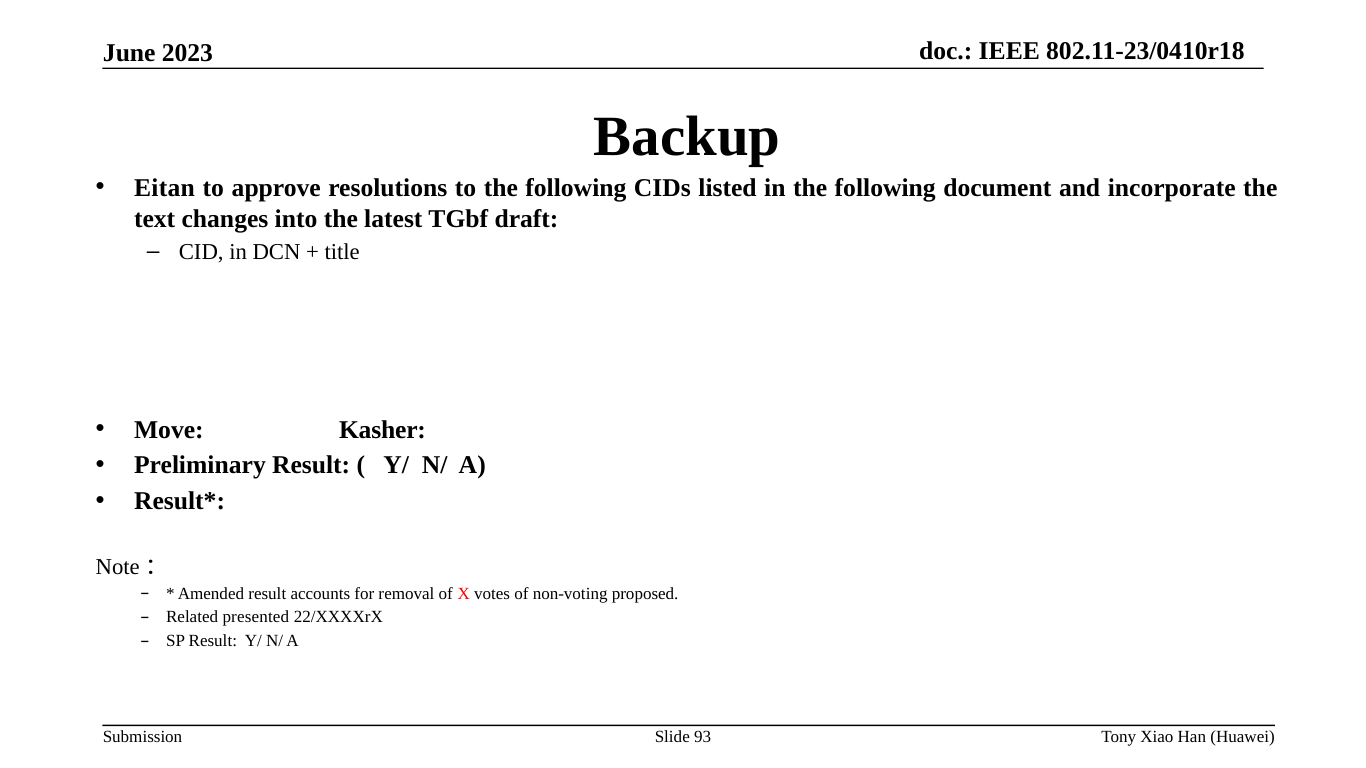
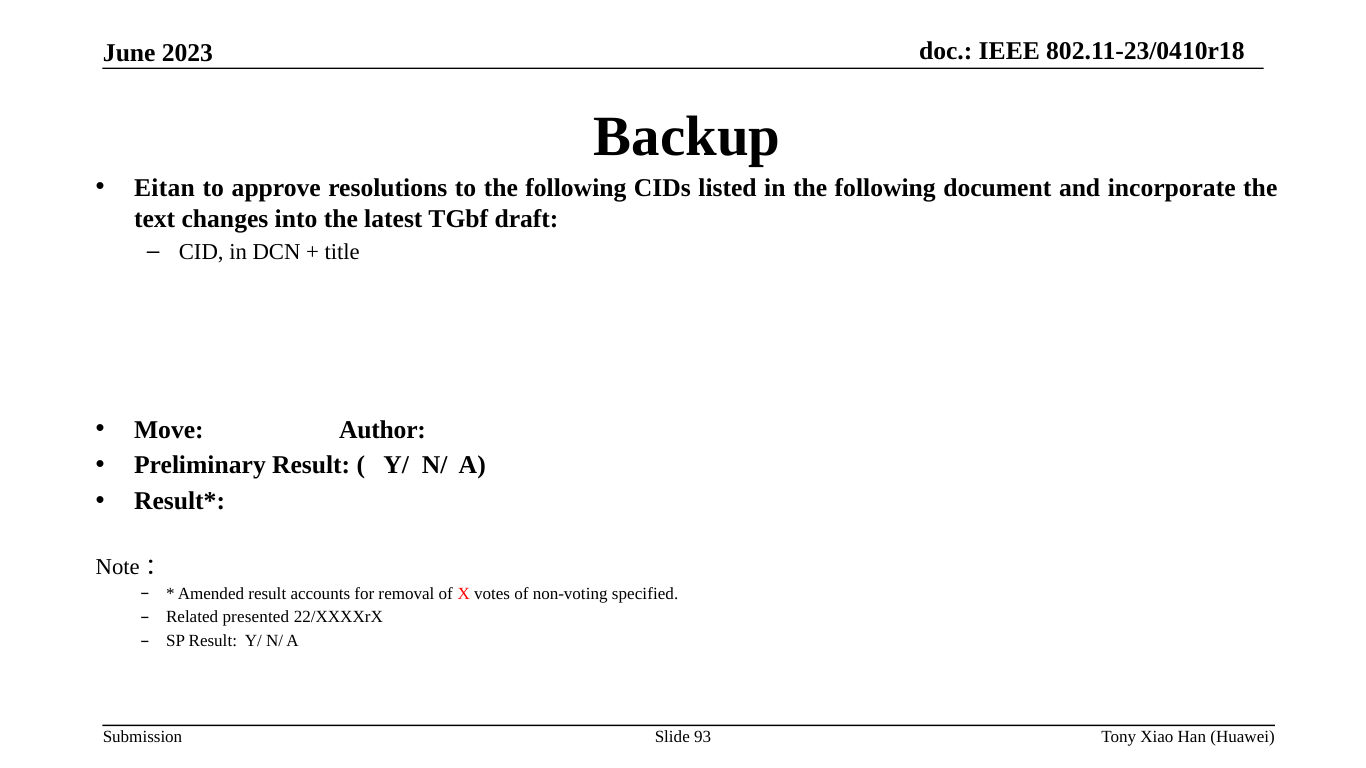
Kasher: Kasher -> Author
proposed: proposed -> specified
